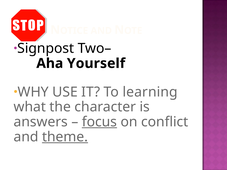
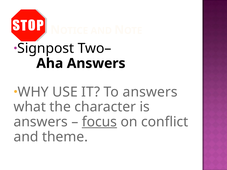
Aha Yourself: Yourself -> Answers
To learning: learning -> answers
theme underline: present -> none
